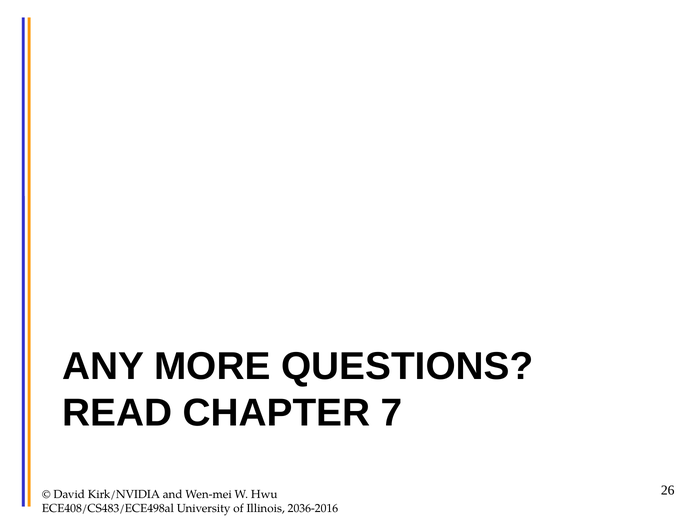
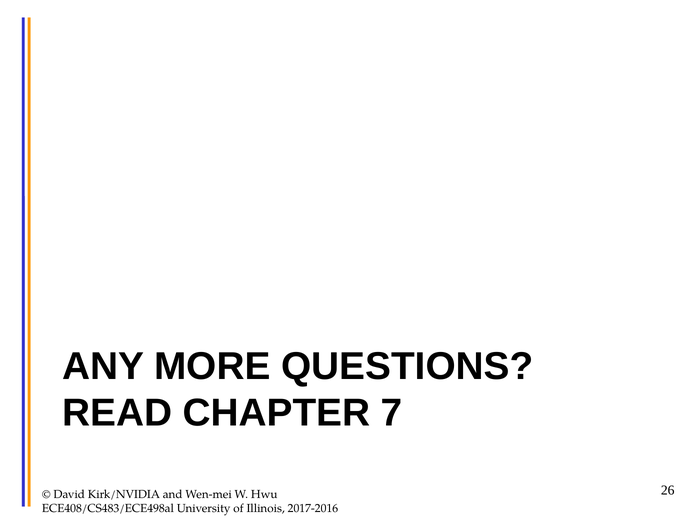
2036-2016: 2036-2016 -> 2017-2016
